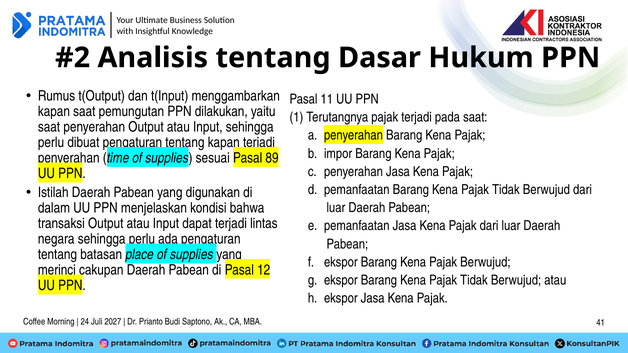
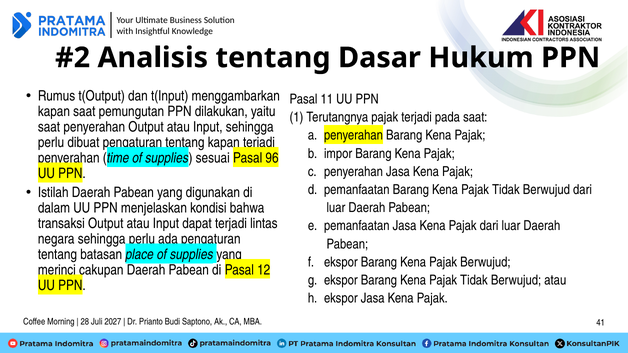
89: 89 -> 96
24: 24 -> 28
